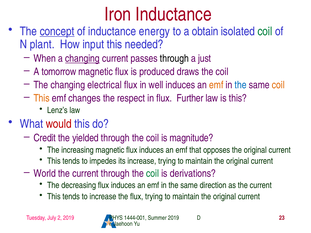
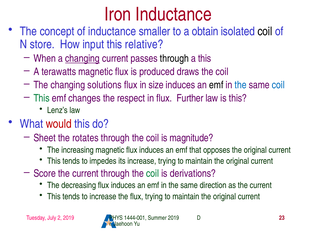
concept underline: present -> none
energy: energy -> smaller
coil at (265, 31) colour: green -> black
plant: plant -> store
needed: needed -> relative
a just: just -> this
tomorrow: tomorrow -> terawatts
electrical: electrical -> solutions
well: well -> size
emf at (216, 85) colour: orange -> black
coil at (278, 85) colour: orange -> blue
This at (42, 98) colour: orange -> green
Credit: Credit -> Sheet
yielded: yielded -> rotates
World: World -> Score
